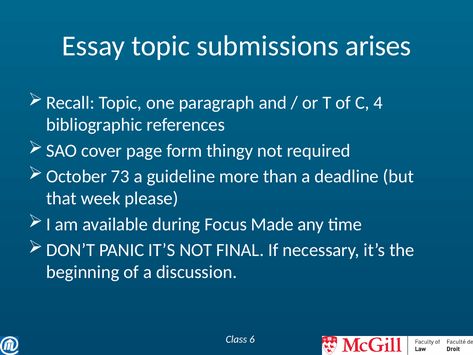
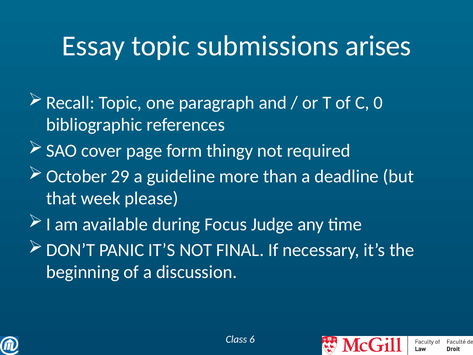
4: 4 -> 0
73: 73 -> 29
Made: Made -> Judge
